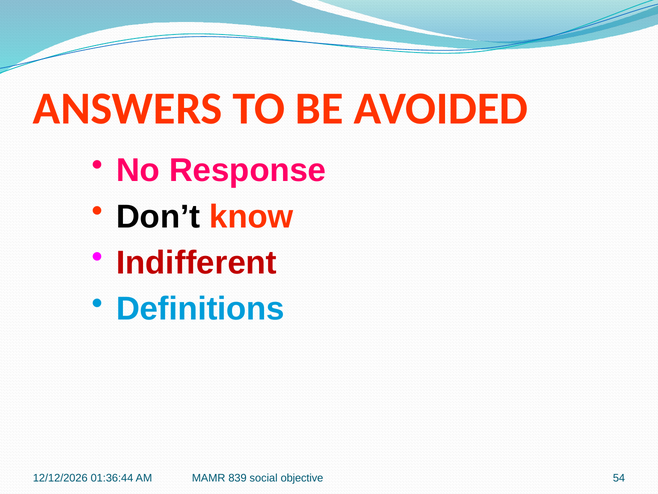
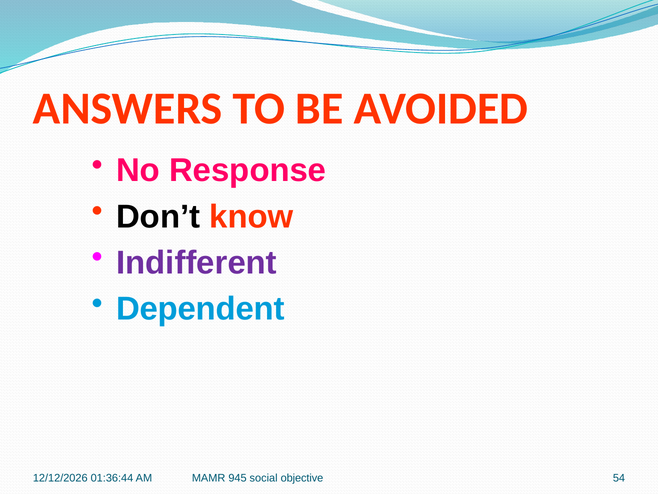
Indifferent colour: red -> purple
Definitions: Definitions -> Dependent
839: 839 -> 945
